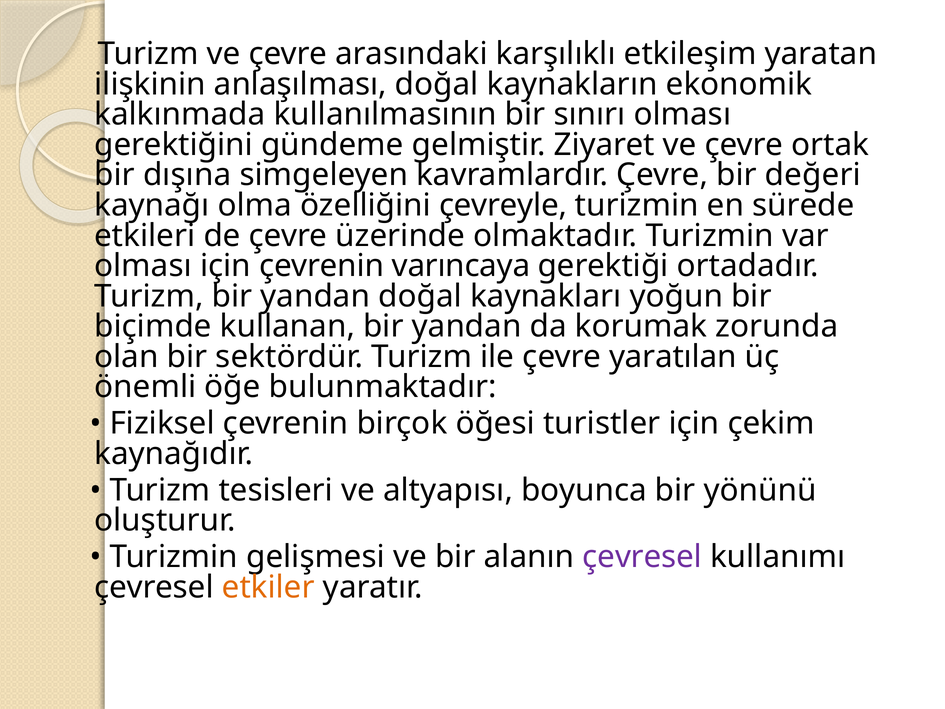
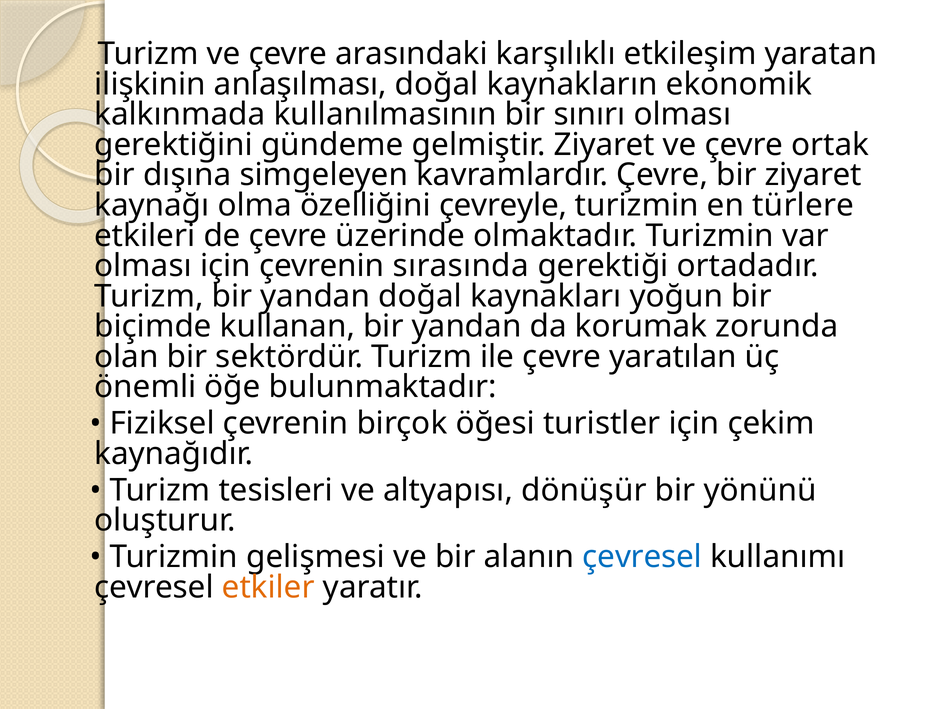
bir değeri: değeri -> ziyaret
sürede: sürede -> türlere
varıncaya: varıncaya -> sırasında
boyunca: boyunca -> dönüşür
çevresel at (642, 557) colour: purple -> blue
